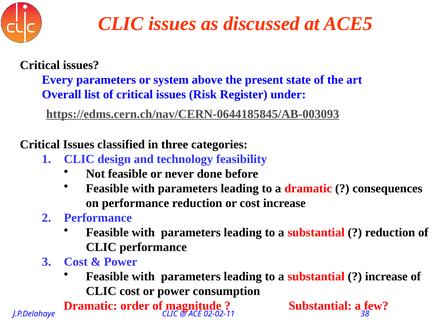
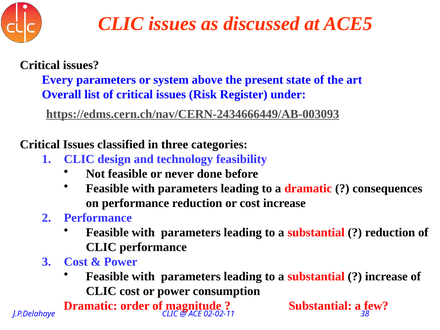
https://edms.cern.ch/nav/CERN-0644185845/AB-003093: https://edms.cern.ch/nav/CERN-0644185845/AB-003093 -> https://edms.cern.ch/nav/CERN-2434666449/AB-003093
